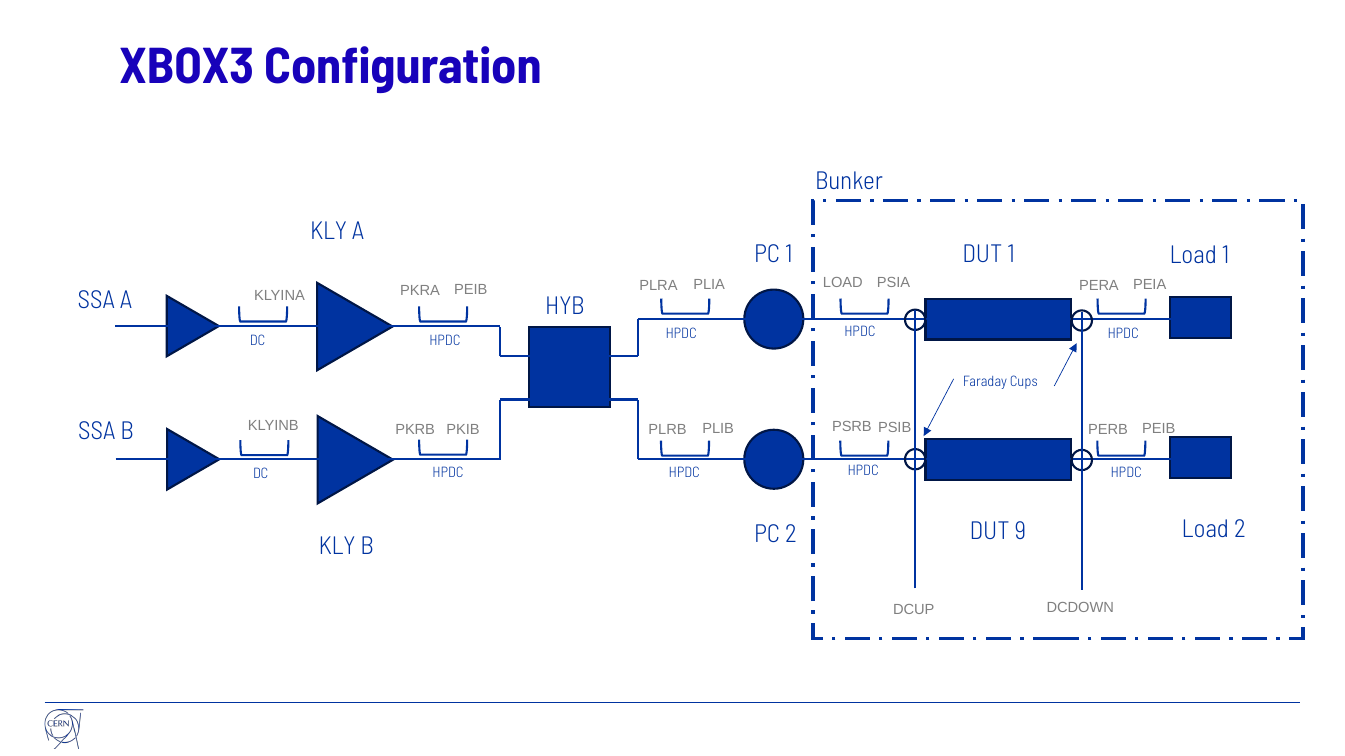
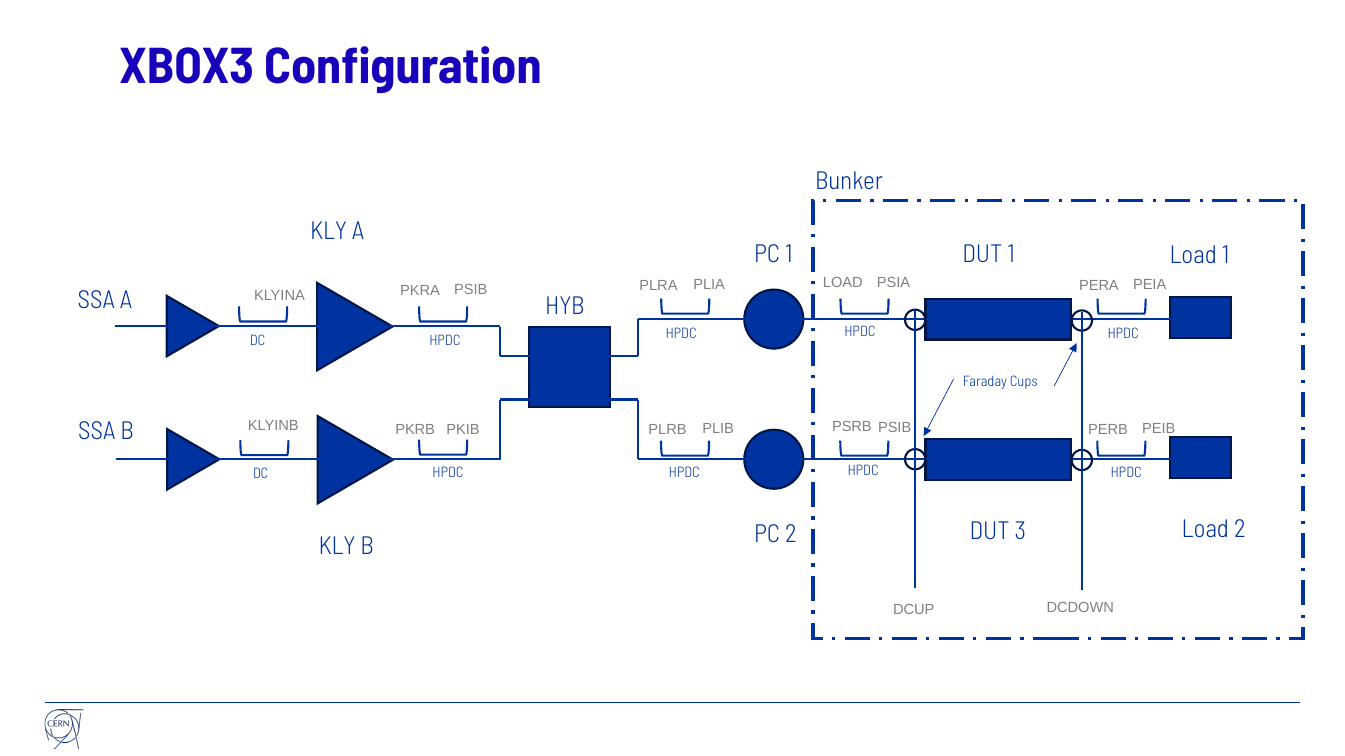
PEIB at (471, 290): PEIB -> PSIB
9: 9 -> 3
